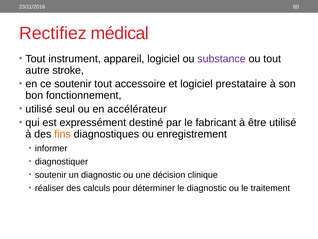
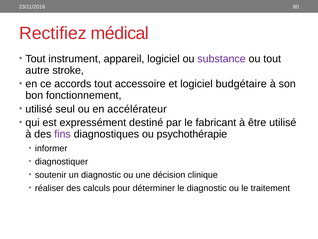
ce soutenir: soutenir -> accords
prestataire: prestataire -> budgétaire
fins colour: orange -> purple
enregistrement: enregistrement -> psychothérapie
